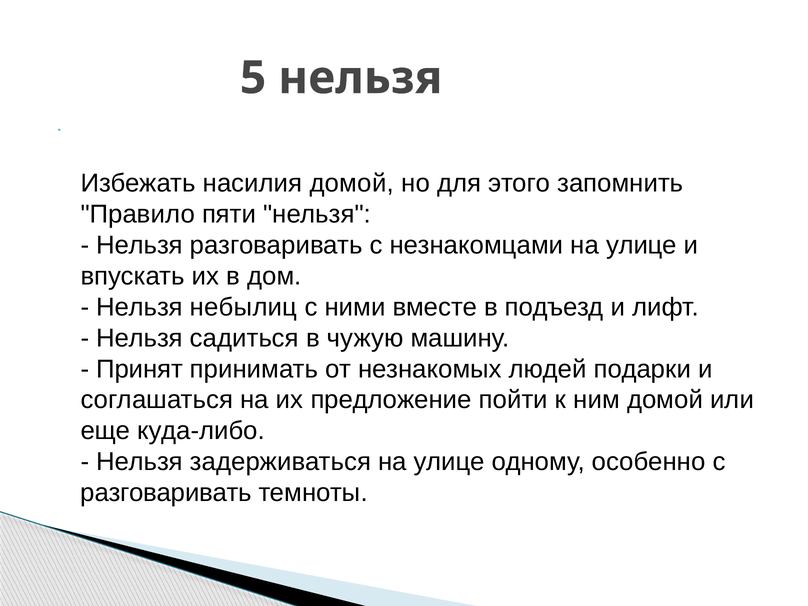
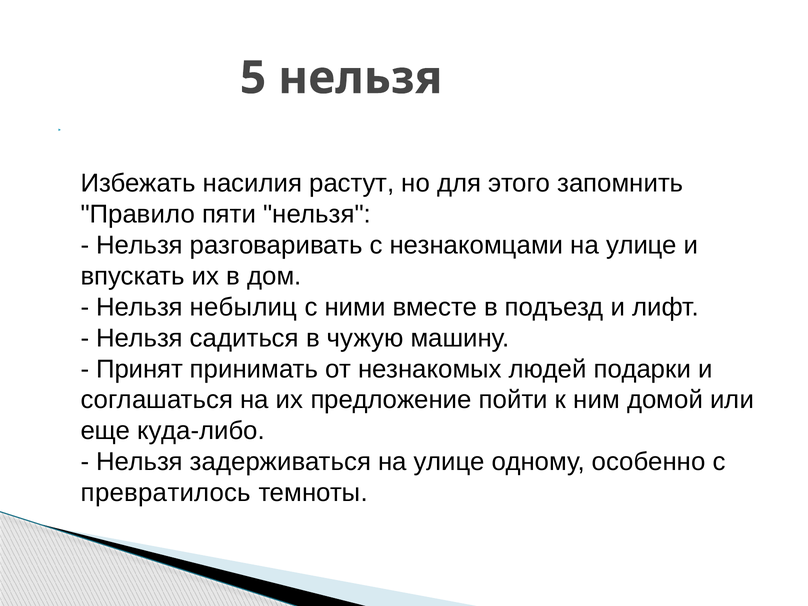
насилия домой: домой -> растут
разговаривать at (166, 493): разговаривать -> превратилось
